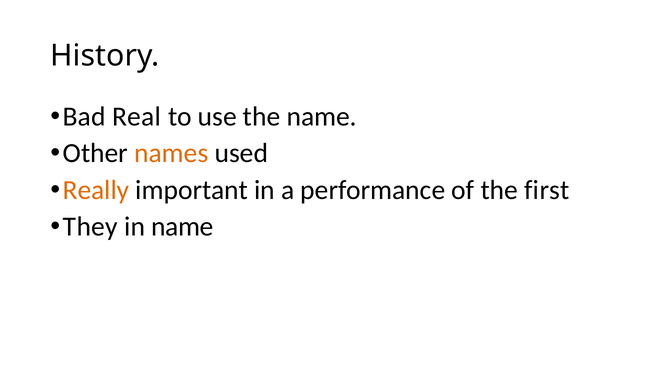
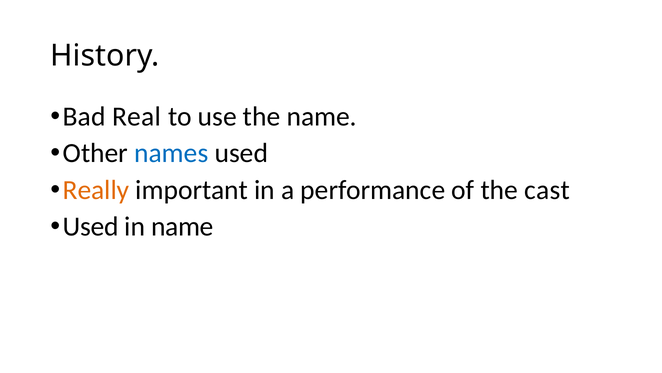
names colour: orange -> blue
first: first -> cast
They at (90, 226): They -> Used
